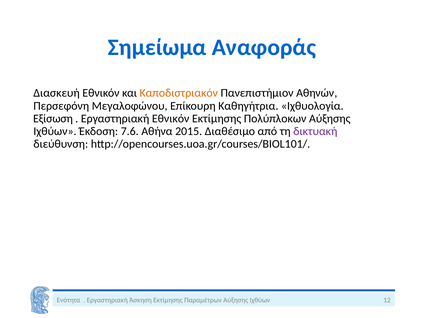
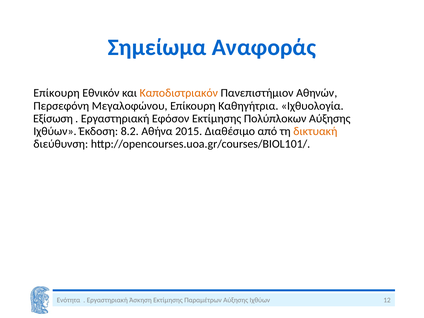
Διασκευή at (57, 93): Διασκευή -> Επίκουρη
Εργαστηριακή Εθνικόν: Εθνικόν -> Εφόσον
7.6: 7.6 -> 8.2
δικτυακή colour: purple -> orange
